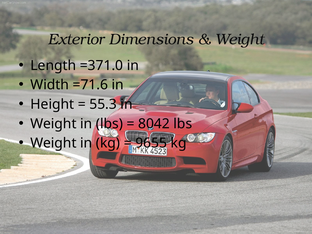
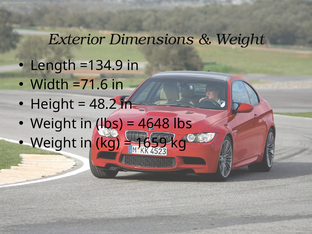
=371.0: =371.0 -> =134.9
55.3: 55.3 -> 48.2
8042: 8042 -> 4648
9655: 9655 -> 1659
